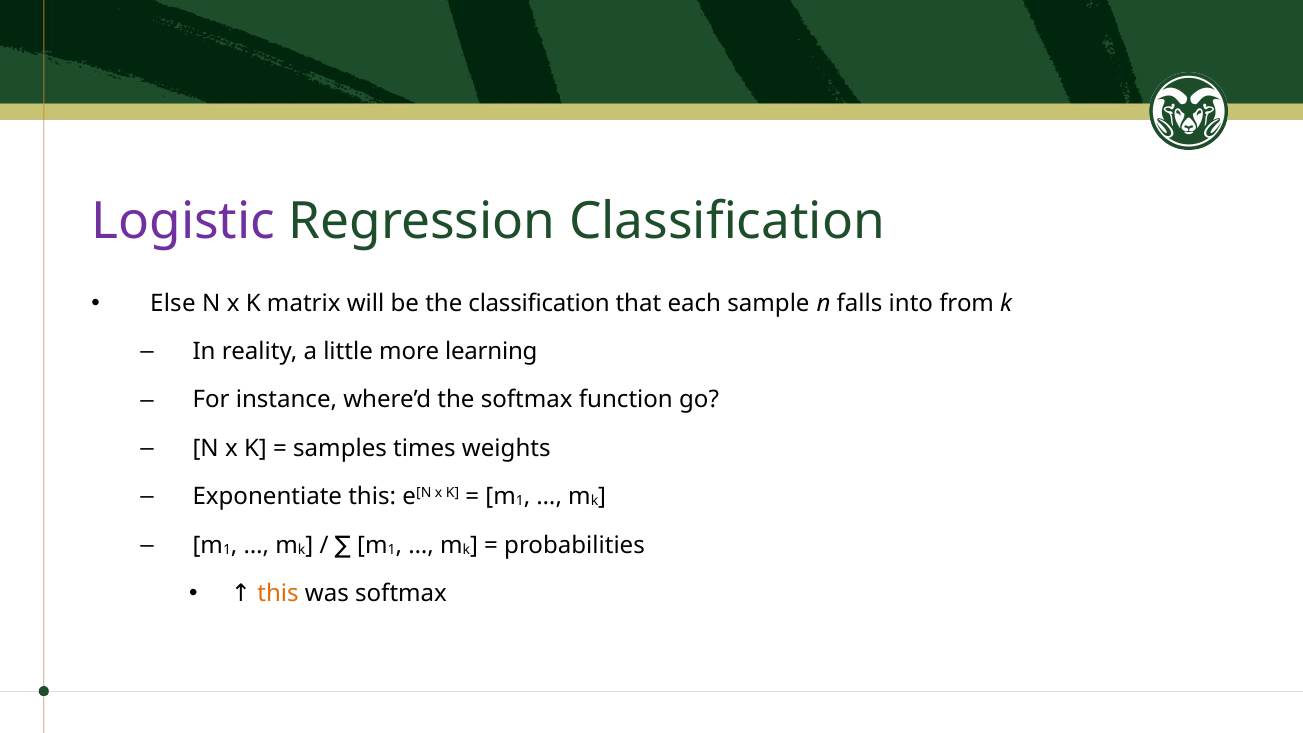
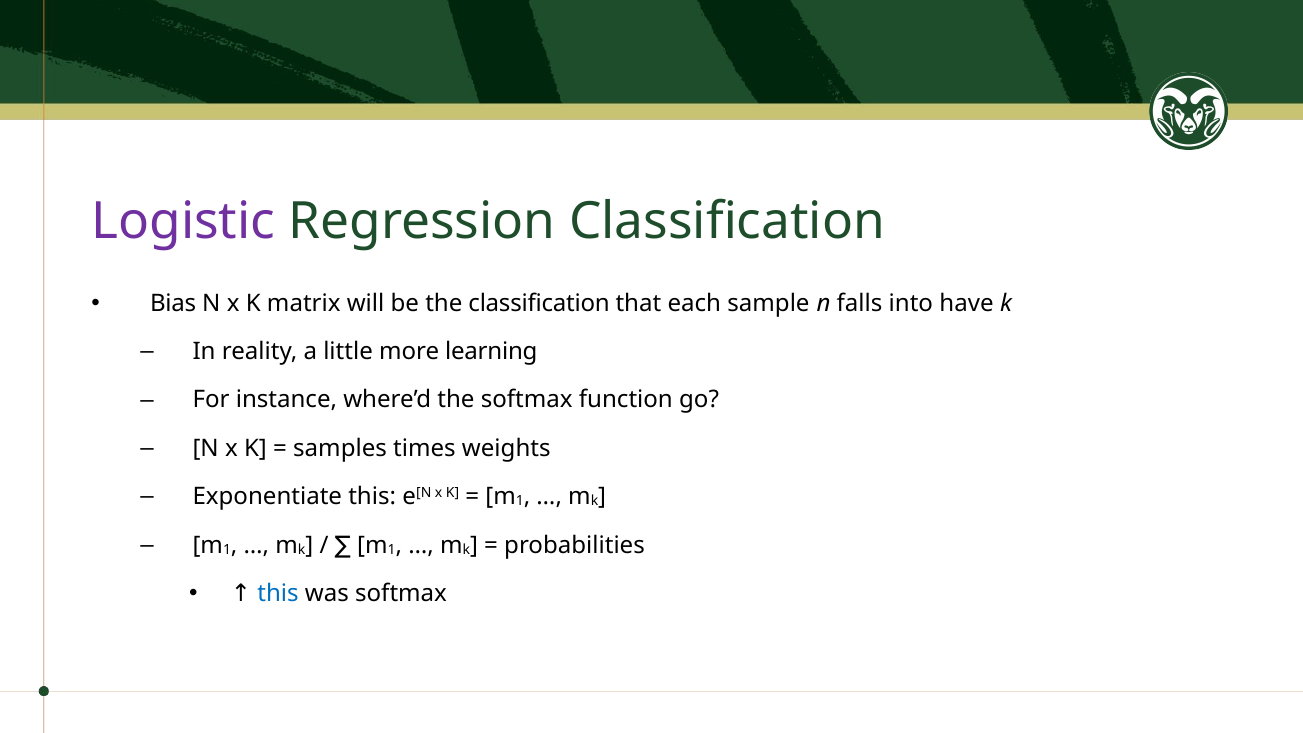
Else: Else -> Bias
from: from -> have
this at (278, 594) colour: orange -> blue
